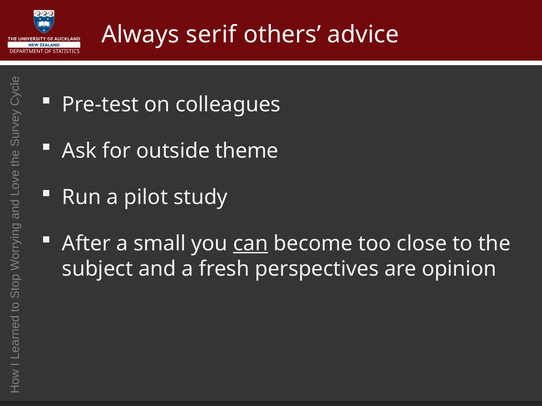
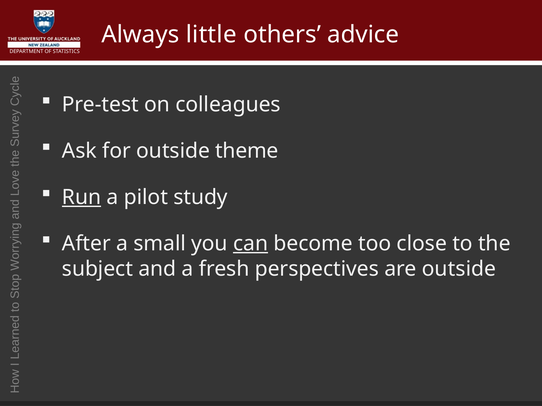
serif: serif -> little
Run underline: none -> present
are opinion: opinion -> outside
